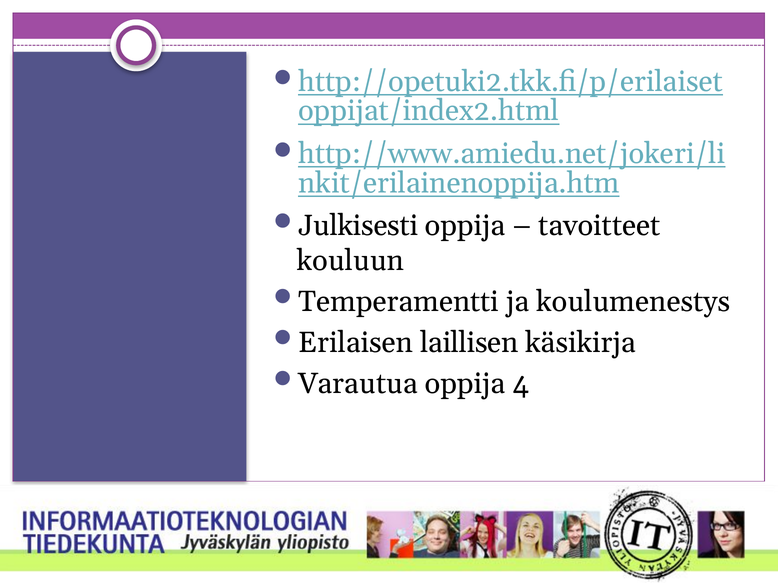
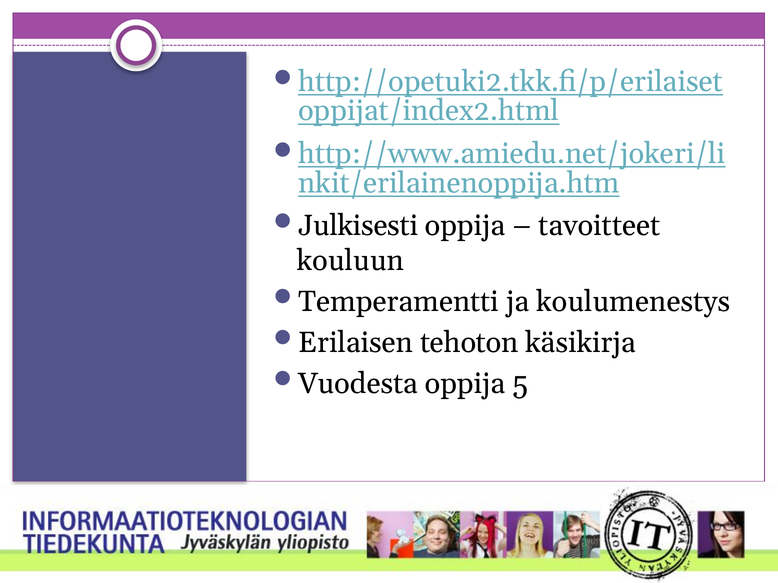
laillisen: laillisen -> tehoton
Varautua: Varautua -> Vuodesta
4: 4 -> 5
